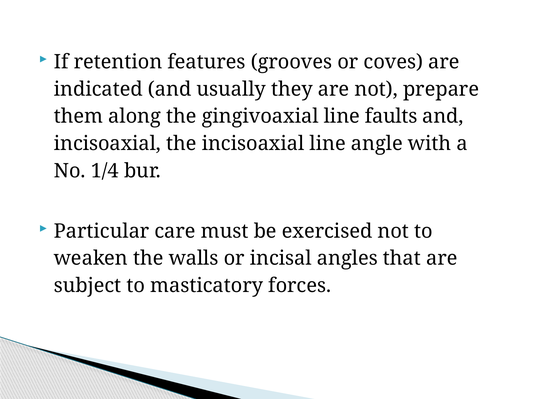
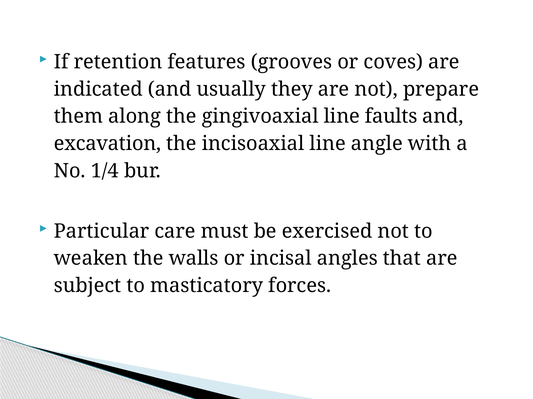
incisoaxial at (107, 144): incisoaxial -> excavation
